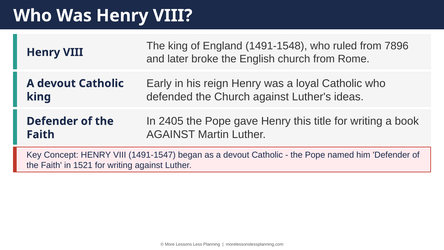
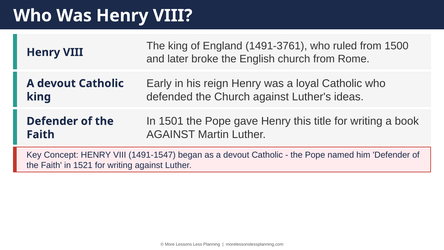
1491-1548: 1491-1548 -> 1491-3761
7896: 7896 -> 1500
2405: 2405 -> 1501
